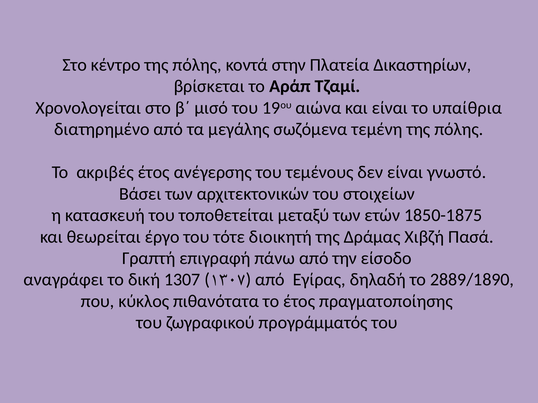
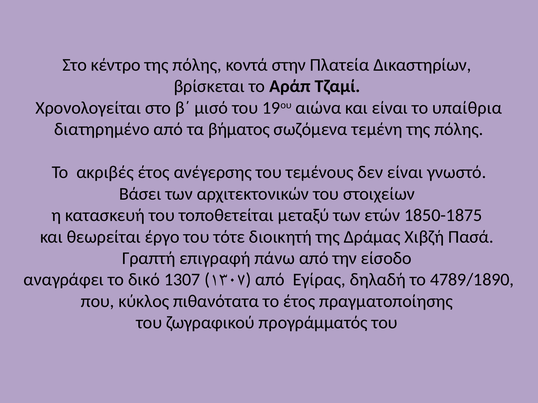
μεγάλης: μεγάλης -> βήματος
δική: δική -> δικό
2889/1890: 2889/1890 -> 4789/1890
